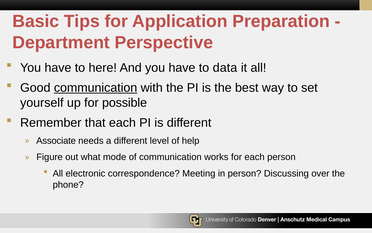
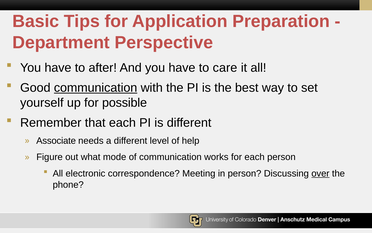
here: here -> after
data: data -> care
over underline: none -> present
